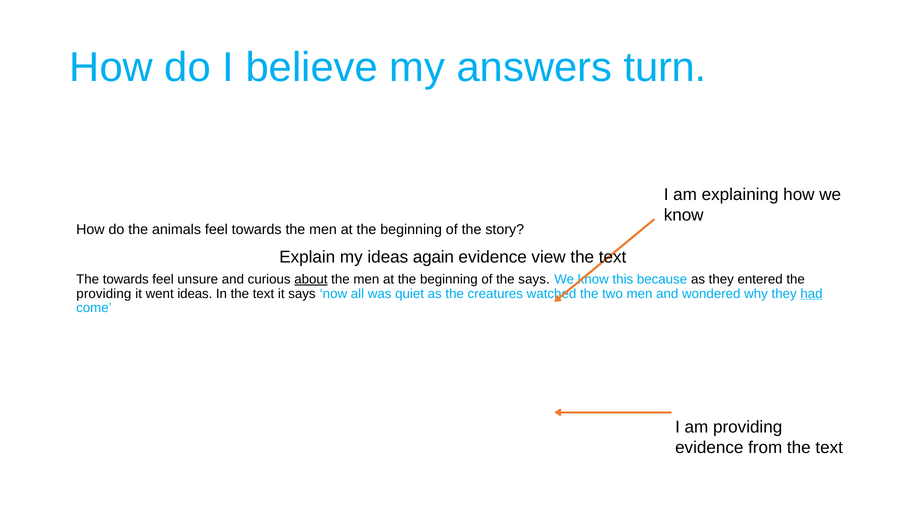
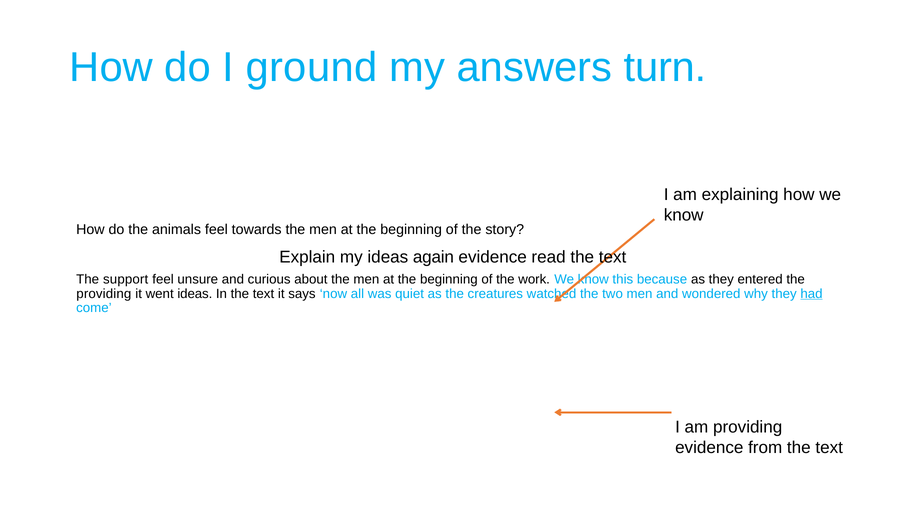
believe: believe -> ground
view: view -> read
The towards: towards -> support
about underline: present -> none
the says: says -> work
